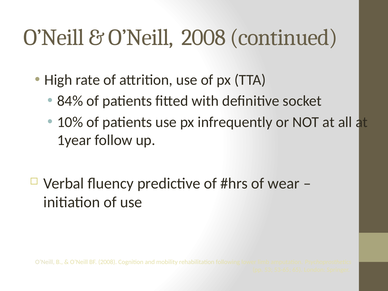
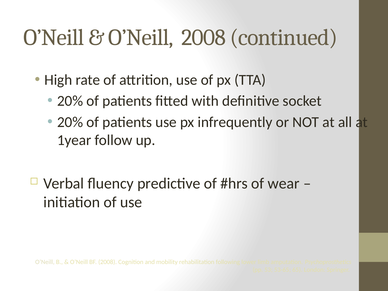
84% at (70, 101): 84% -> 20%
10% at (70, 122): 10% -> 20%
